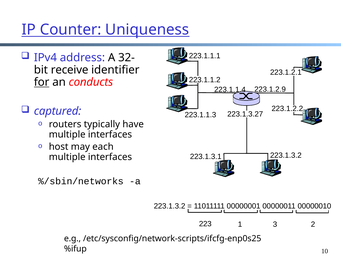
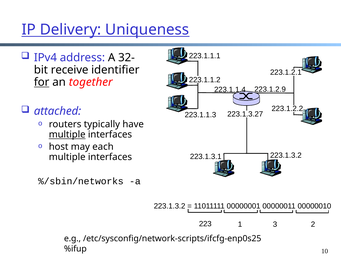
Counter: Counter -> Delivery
conducts: conducts -> together
captured: captured -> attached
multiple at (67, 134) underline: none -> present
